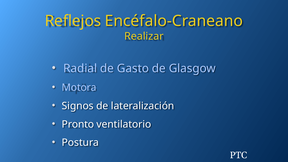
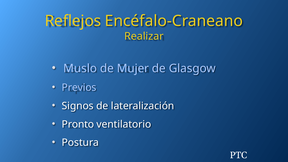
Radial: Radial -> Muslo
Gasto: Gasto -> Mujer
Motora: Motora -> Previos
